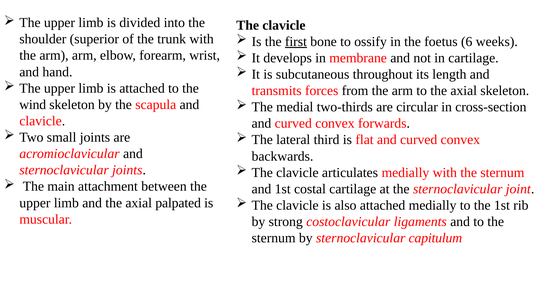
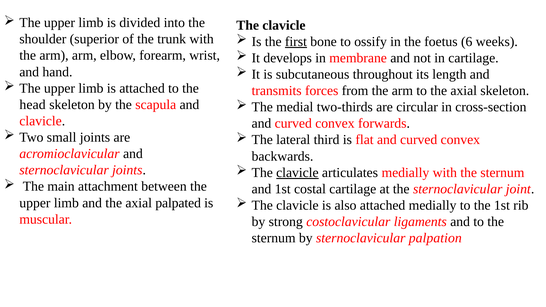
wind: wind -> head
clavicle at (297, 173) underline: none -> present
capitulum: capitulum -> palpation
